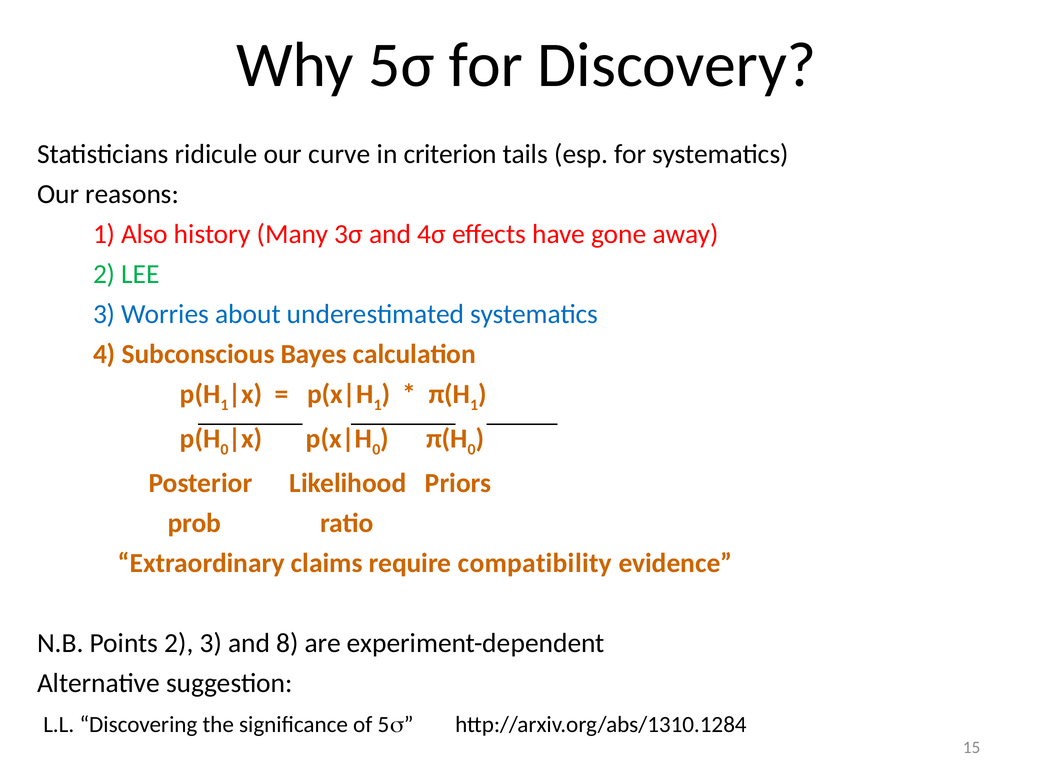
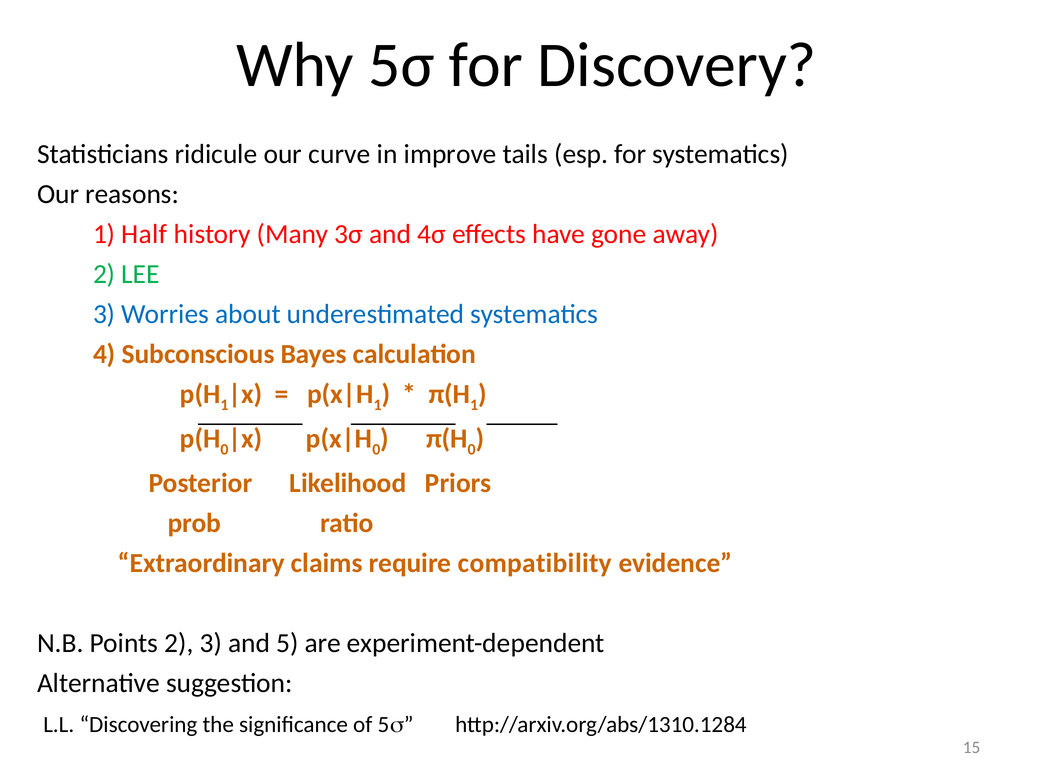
criterion: criterion -> improve
Also: Also -> Half
8: 8 -> 5
